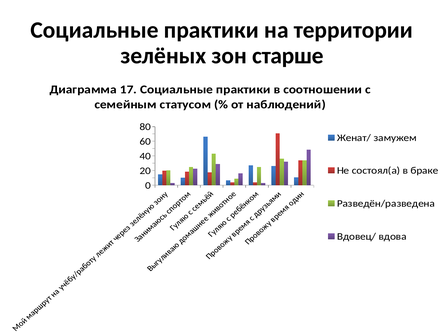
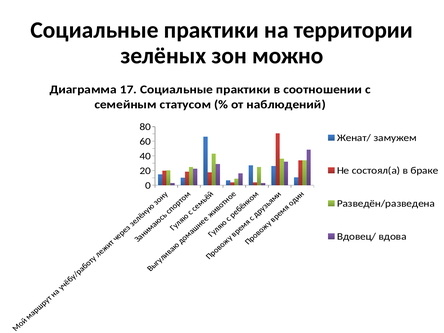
старше: старше -> можно
